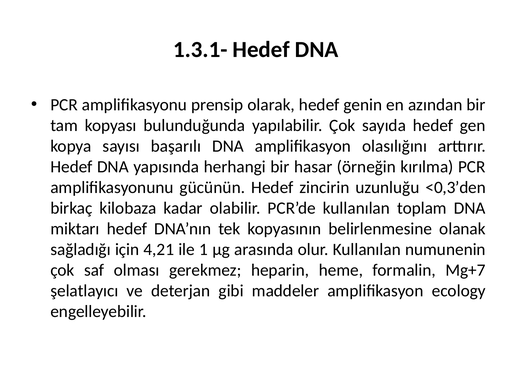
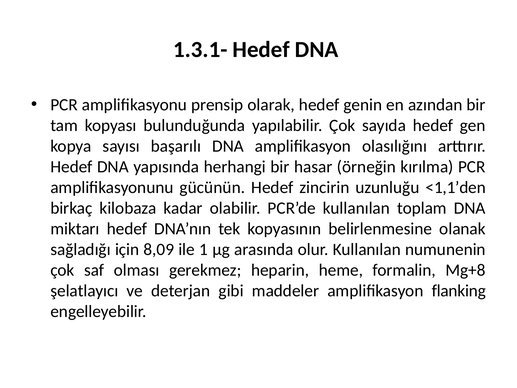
<0,3’den: <0,3’den -> <1,1’den
4,21: 4,21 -> 8,09
Mg+7: Mg+7 -> Mg+8
ecology: ecology -> flanking
